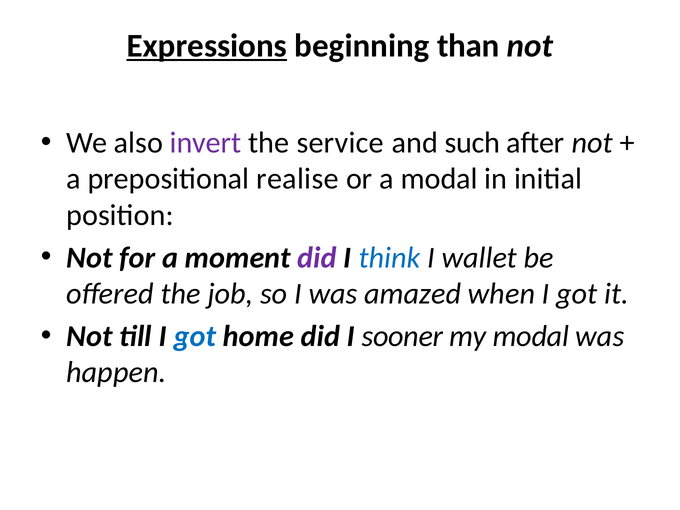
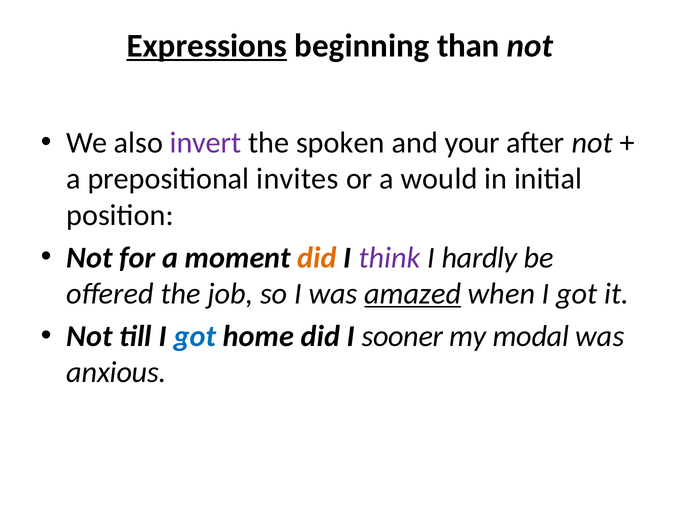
service: service -> spoken
such: such -> your
realise: realise -> invites
a modal: modal -> would
did at (317, 258) colour: purple -> orange
think colour: blue -> purple
wallet: wallet -> hardly
amazed underline: none -> present
happen: happen -> anxious
